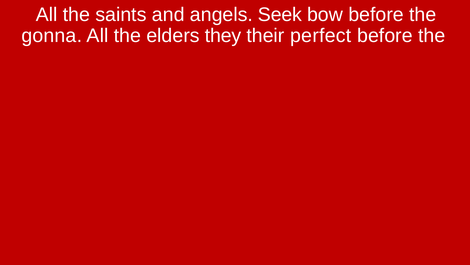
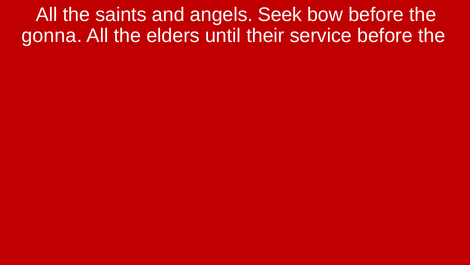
they: they -> until
perfect: perfect -> service
